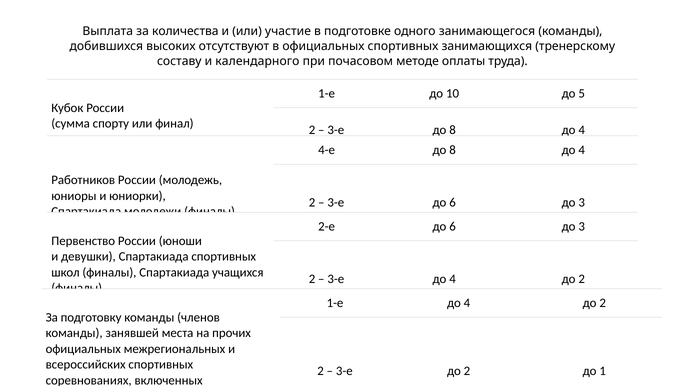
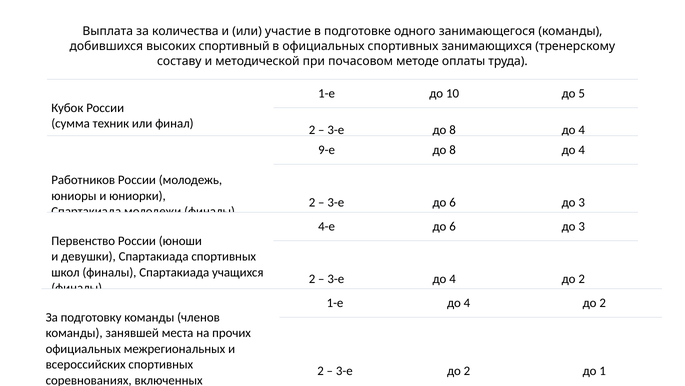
отсутствуют: отсутствуют -> спортивный
календарного: календарного -> методической
спорту: спорту -> техник
4-е: 4-е -> 9-е
2-е: 2-е -> 4-е
